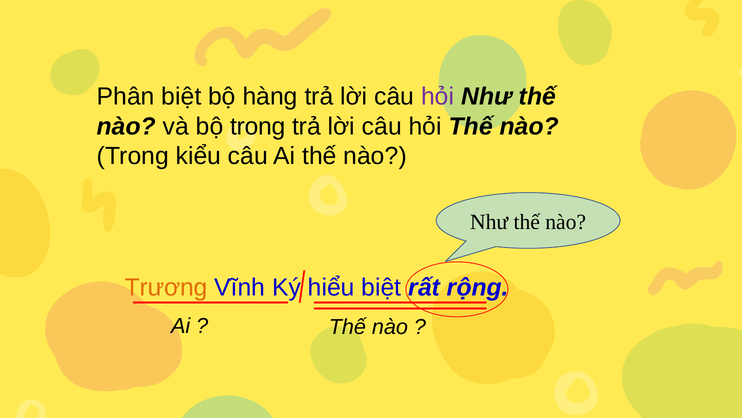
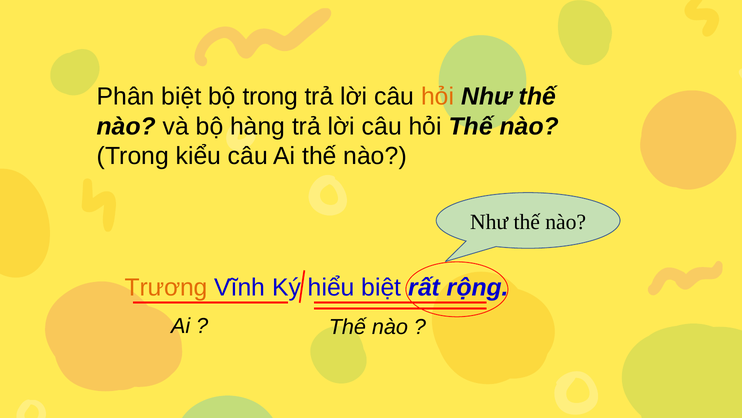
bộ hàng: hàng -> trong
hỏi at (438, 97) colour: purple -> orange
bộ trong: trong -> hàng
